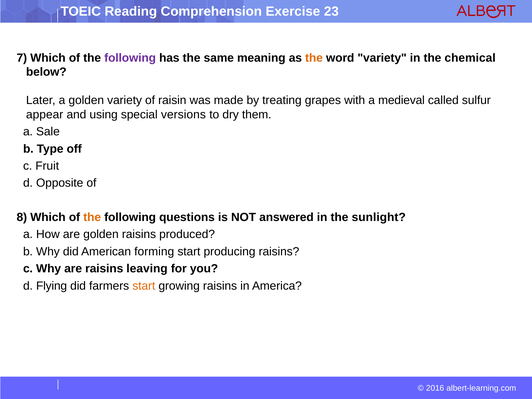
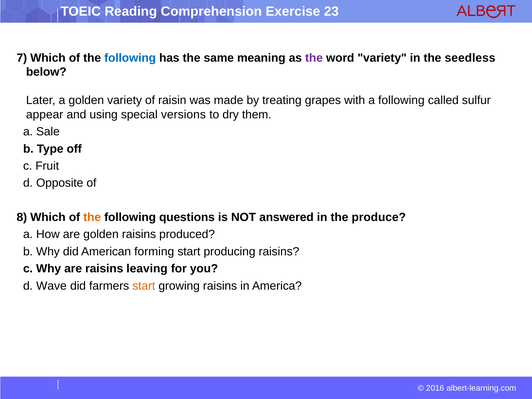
following at (130, 58) colour: purple -> blue
the at (314, 58) colour: orange -> purple
chemical: chemical -> seedless
a medieval: medieval -> following
sunlight: sunlight -> produce
Flying: Flying -> Wave
